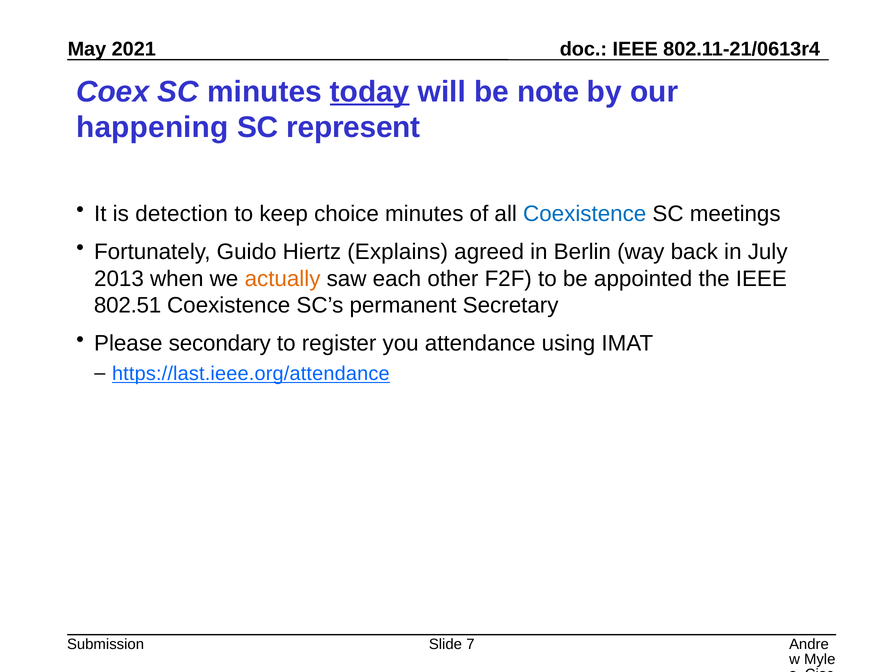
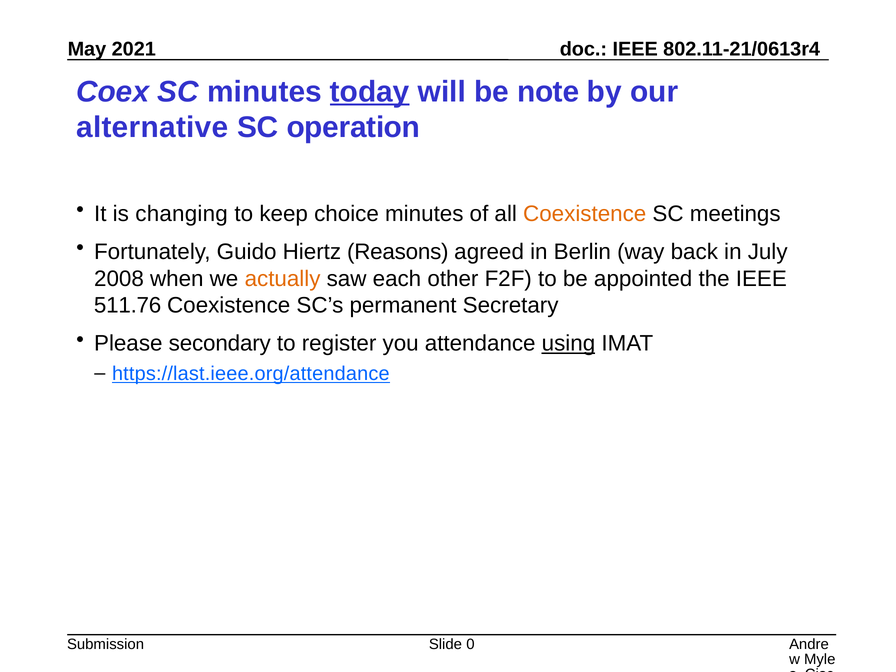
happening: happening -> alternative
represent: represent -> operation
detection: detection -> changing
Coexistence at (585, 214) colour: blue -> orange
Explains: Explains -> Reasons
2013: 2013 -> 2008
802.51: 802.51 -> 511.76
using underline: none -> present
7: 7 -> 0
